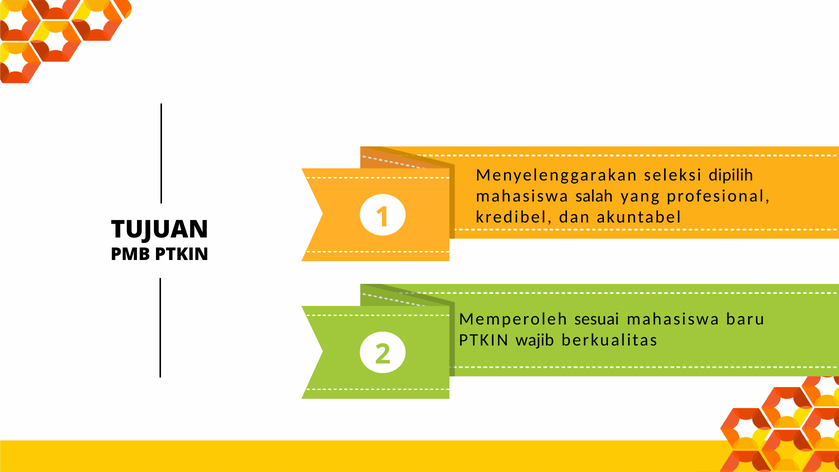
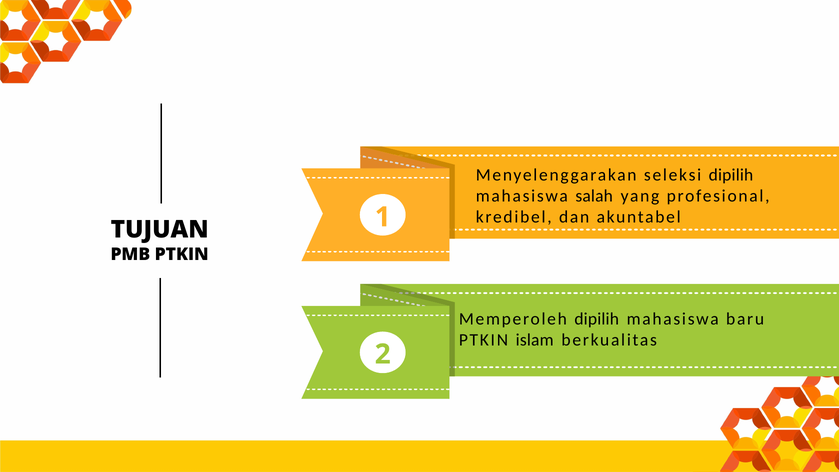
Memperoleh sesuai: sesuai -> dipilih
wajib: wajib -> islam
